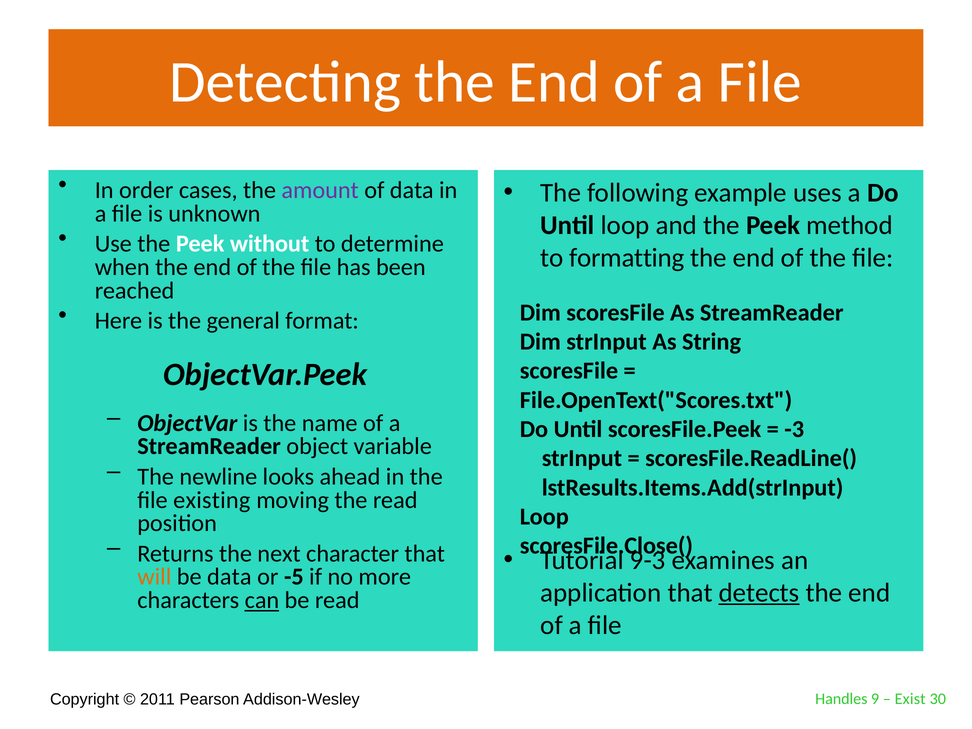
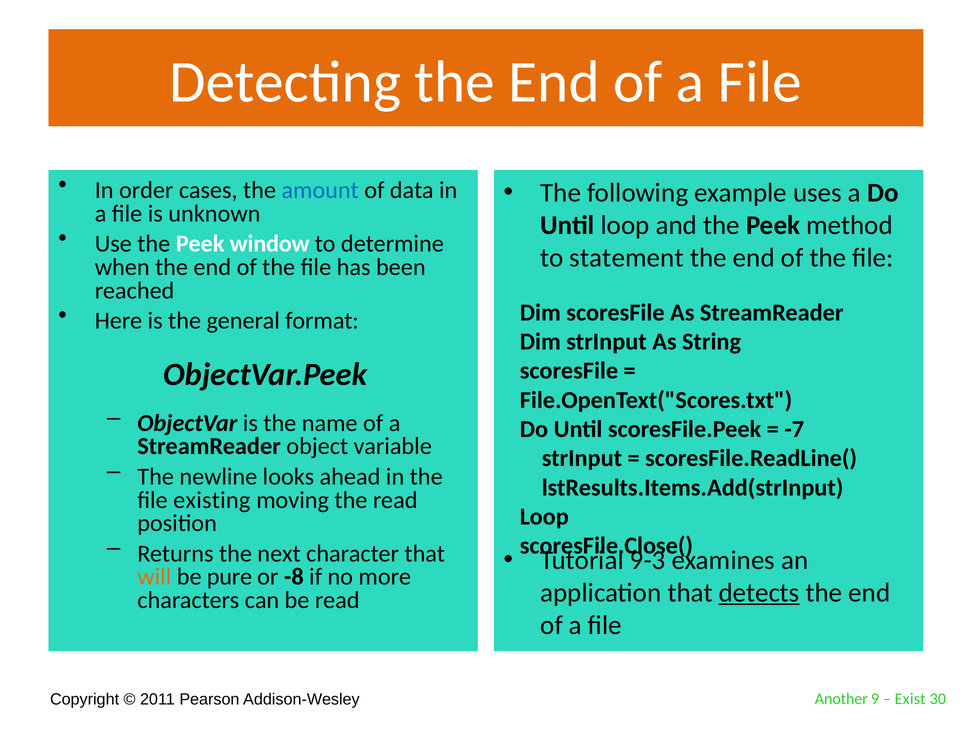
amount colour: purple -> blue
without: without -> window
formatting: formatting -> statement
-3: -3 -> -7
be data: data -> pure
-5: -5 -> -8
can underline: present -> none
Handles: Handles -> Another
